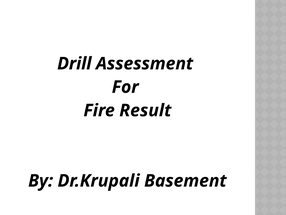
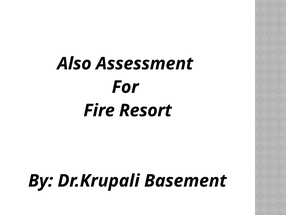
Drill: Drill -> Also
Result: Result -> Resort
